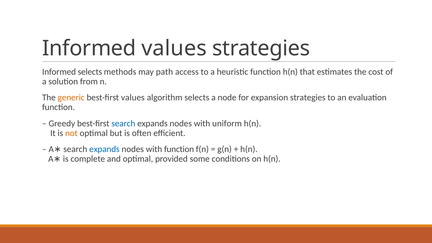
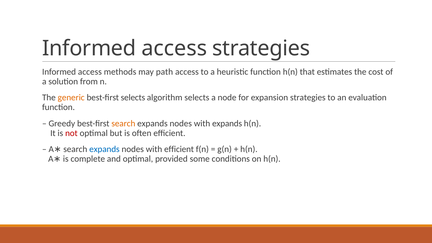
values at (174, 48): values -> access
selects at (90, 72): selects -> access
best-first values: values -> selects
search at (123, 123) colour: blue -> orange
with uniform: uniform -> expands
not colour: orange -> red
with function: function -> efficient
